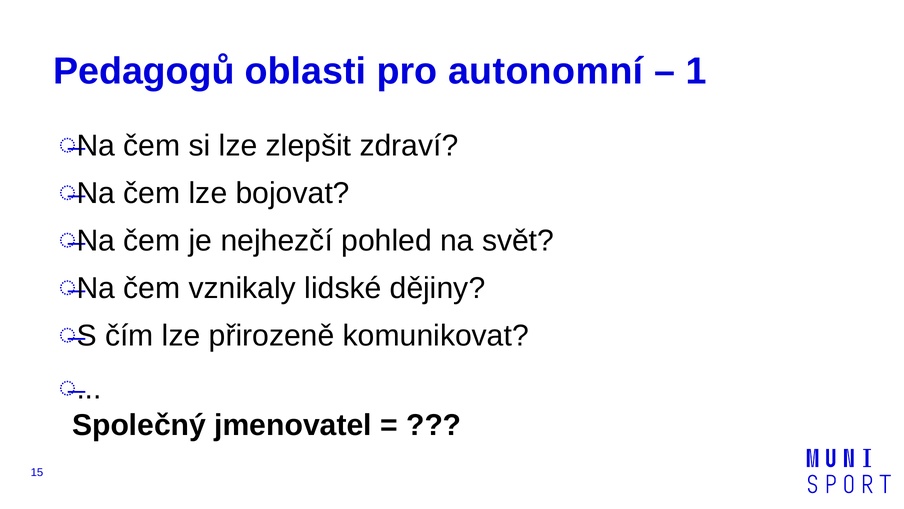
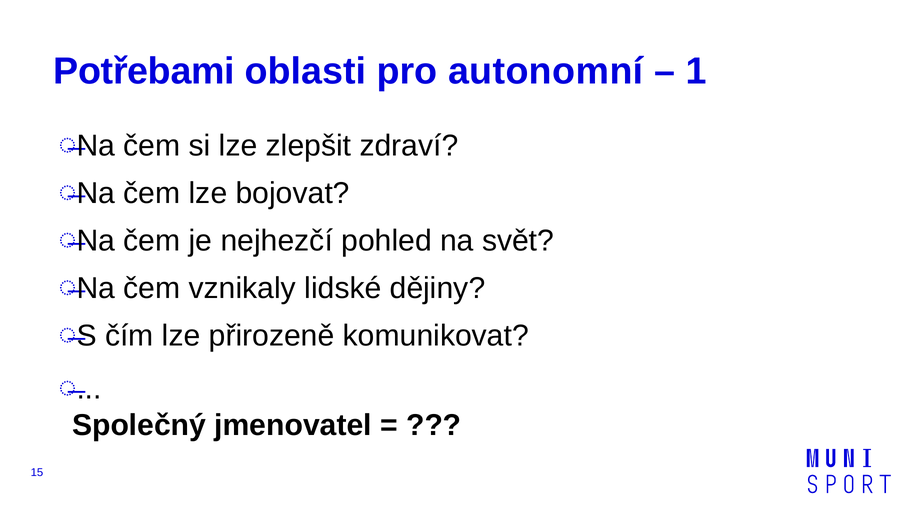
Pedagogů: Pedagogů -> Potřebami
